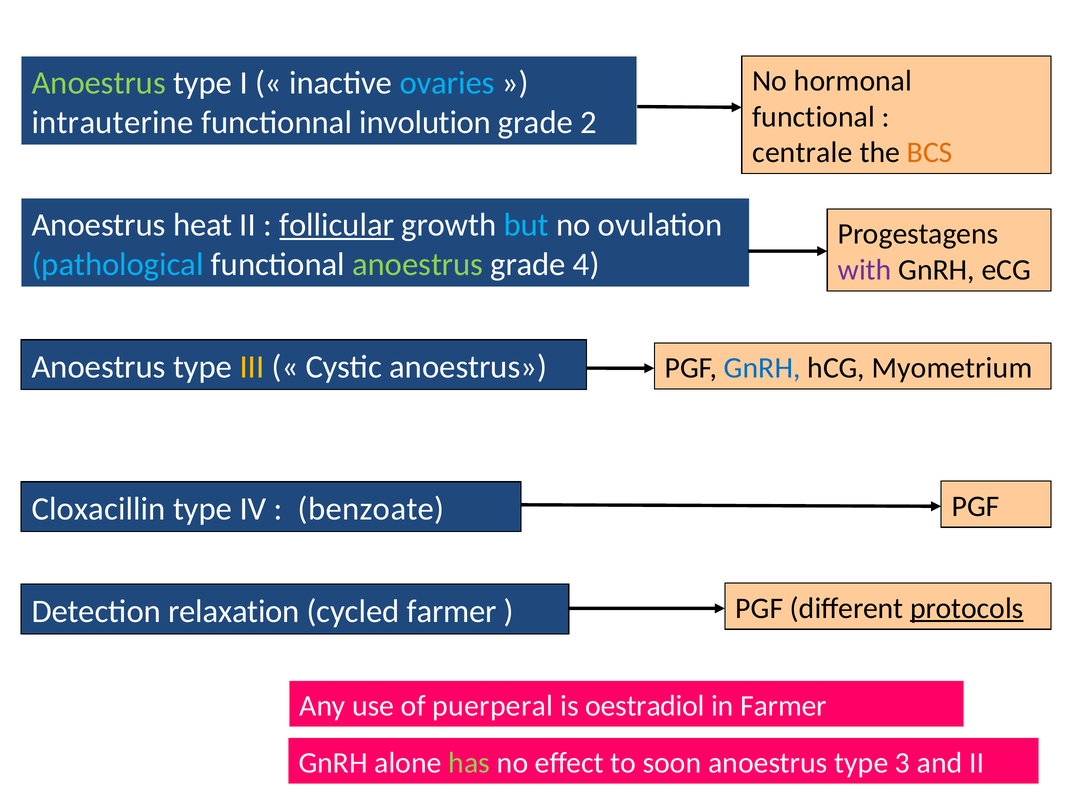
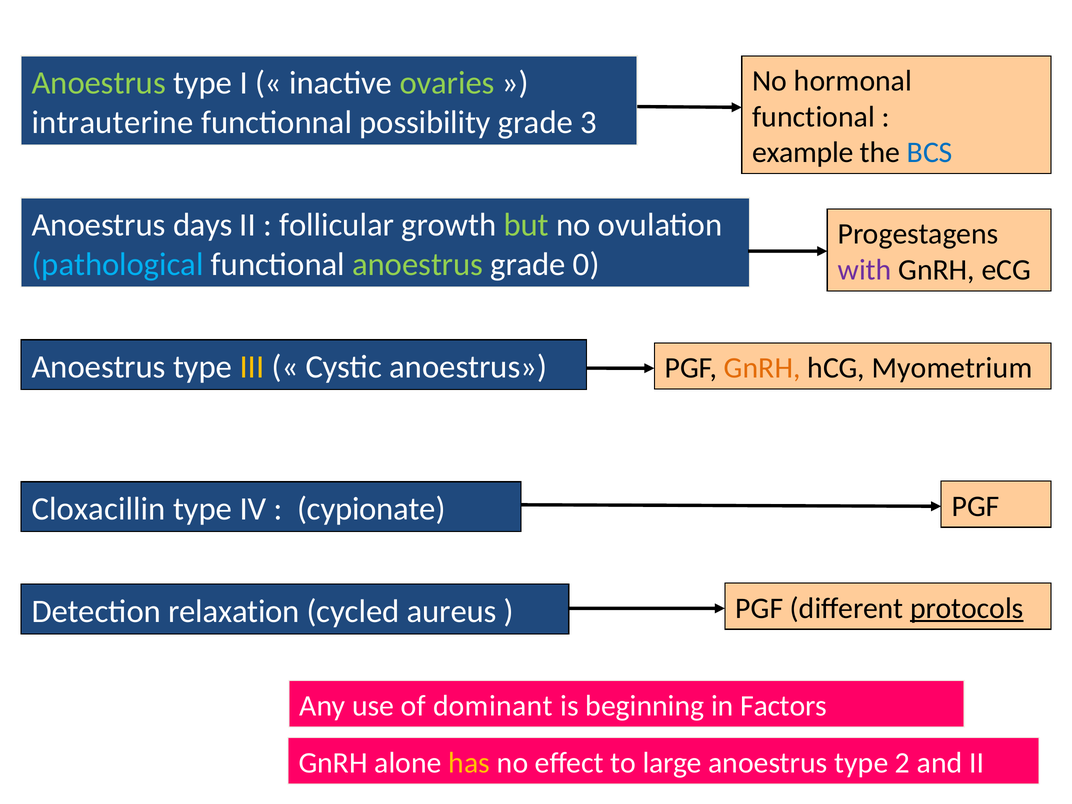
ovaries colour: light blue -> light green
involution: involution -> possibility
2: 2 -> 3
centrale: centrale -> example
BCS colour: orange -> blue
heat: heat -> days
follicular underline: present -> none
but colour: light blue -> light green
4: 4 -> 0
GnRH at (762, 368) colour: blue -> orange
benzoate: benzoate -> cypionate
cycled farmer: farmer -> aureus
puerperal: puerperal -> dominant
oestradiol: oestradiol -> beginning
in Farmer: Farmer -> Factors
has colour: light green -> yellow
soon: soon -> large
3: 3 -> 2
